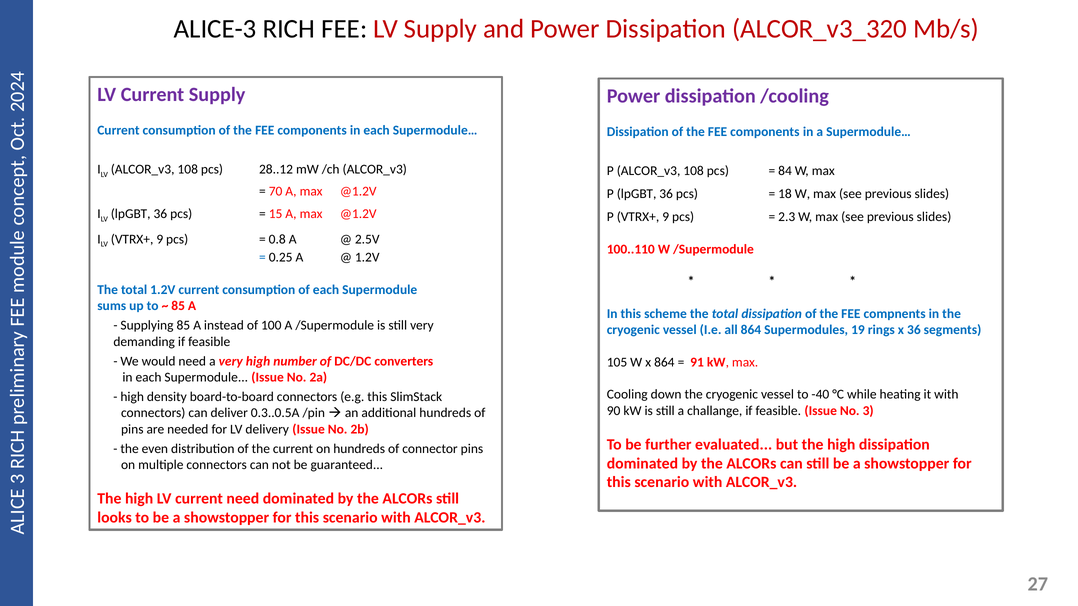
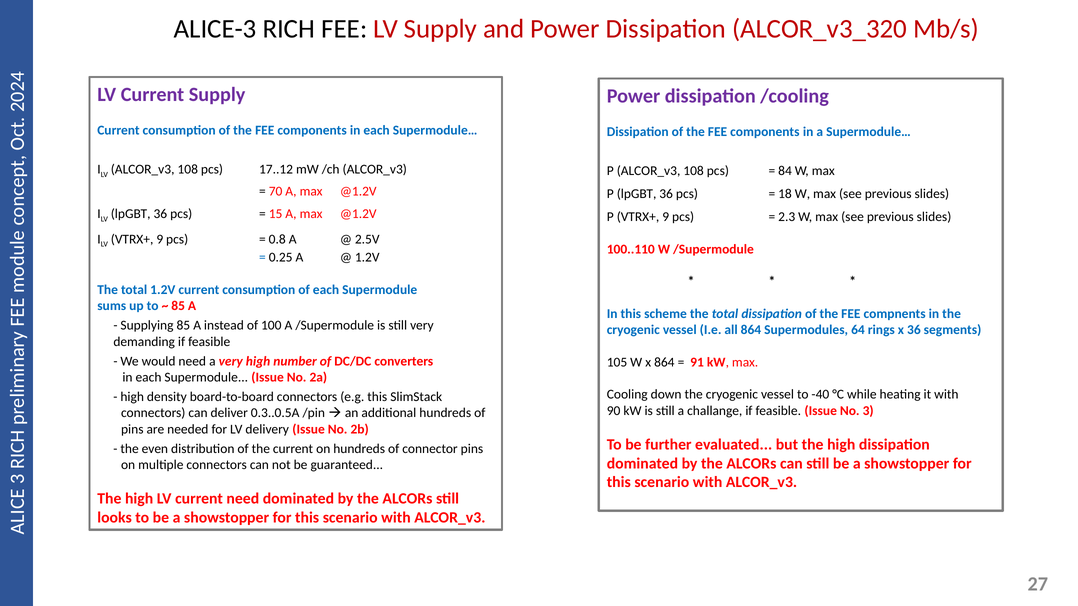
28..12: 28..12 -> 17..12
19: 19 -> 64
